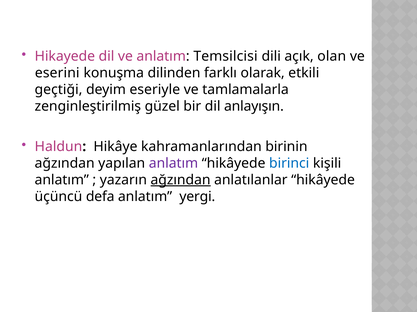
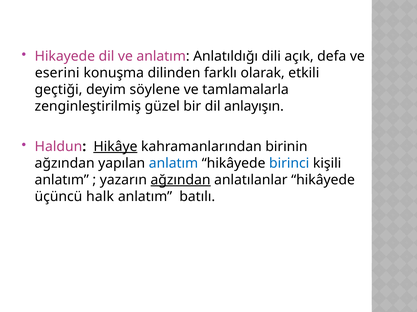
Temsilcisi: Temsilcisi -> Anlatıldığı
olan: olan -> defa
eseriyle: eseriyle -> söylene
Hikâye underline: none -> present
anlatım at (173, 164) colour: purple -> blue
defa: defa -> halk
yergi: yergi -> batılı
